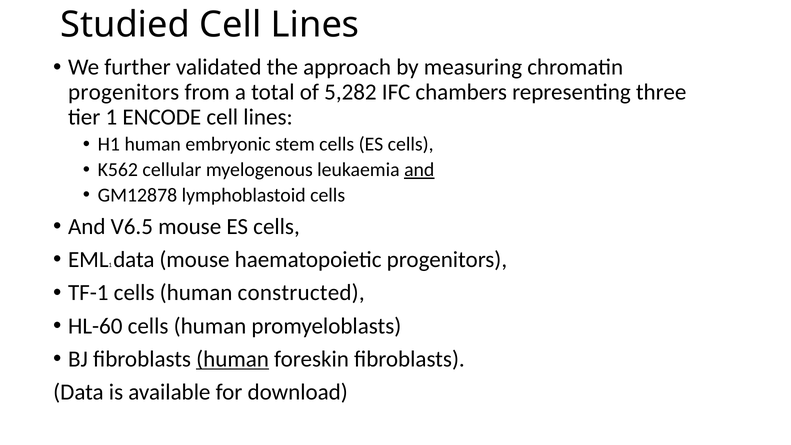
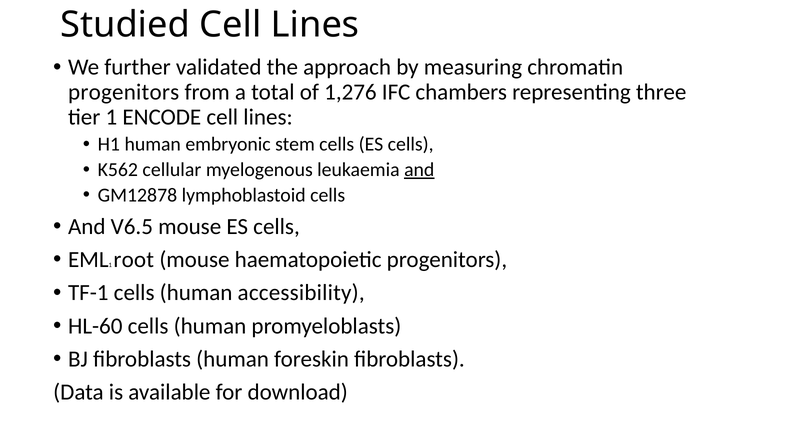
5,282: 5,282 -> 1,276
1 data: data -> root
constructed: constructed -> accessibility
human at (233, 359) underline: present -> none
